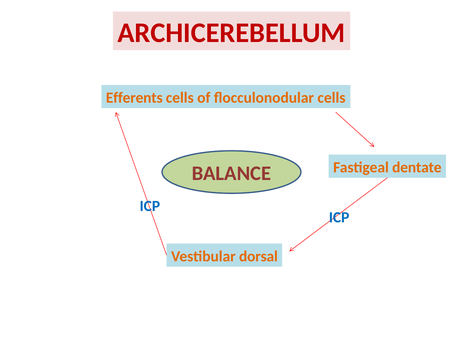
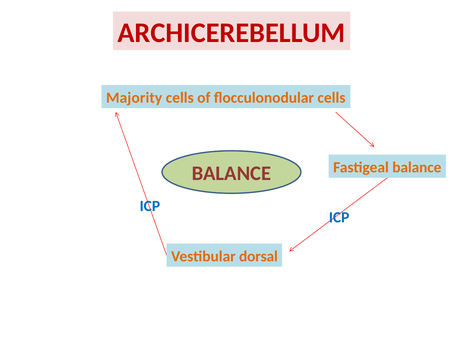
Efferents: Efferents -> Majority
Fastigeal dentate: dentate -> balance
